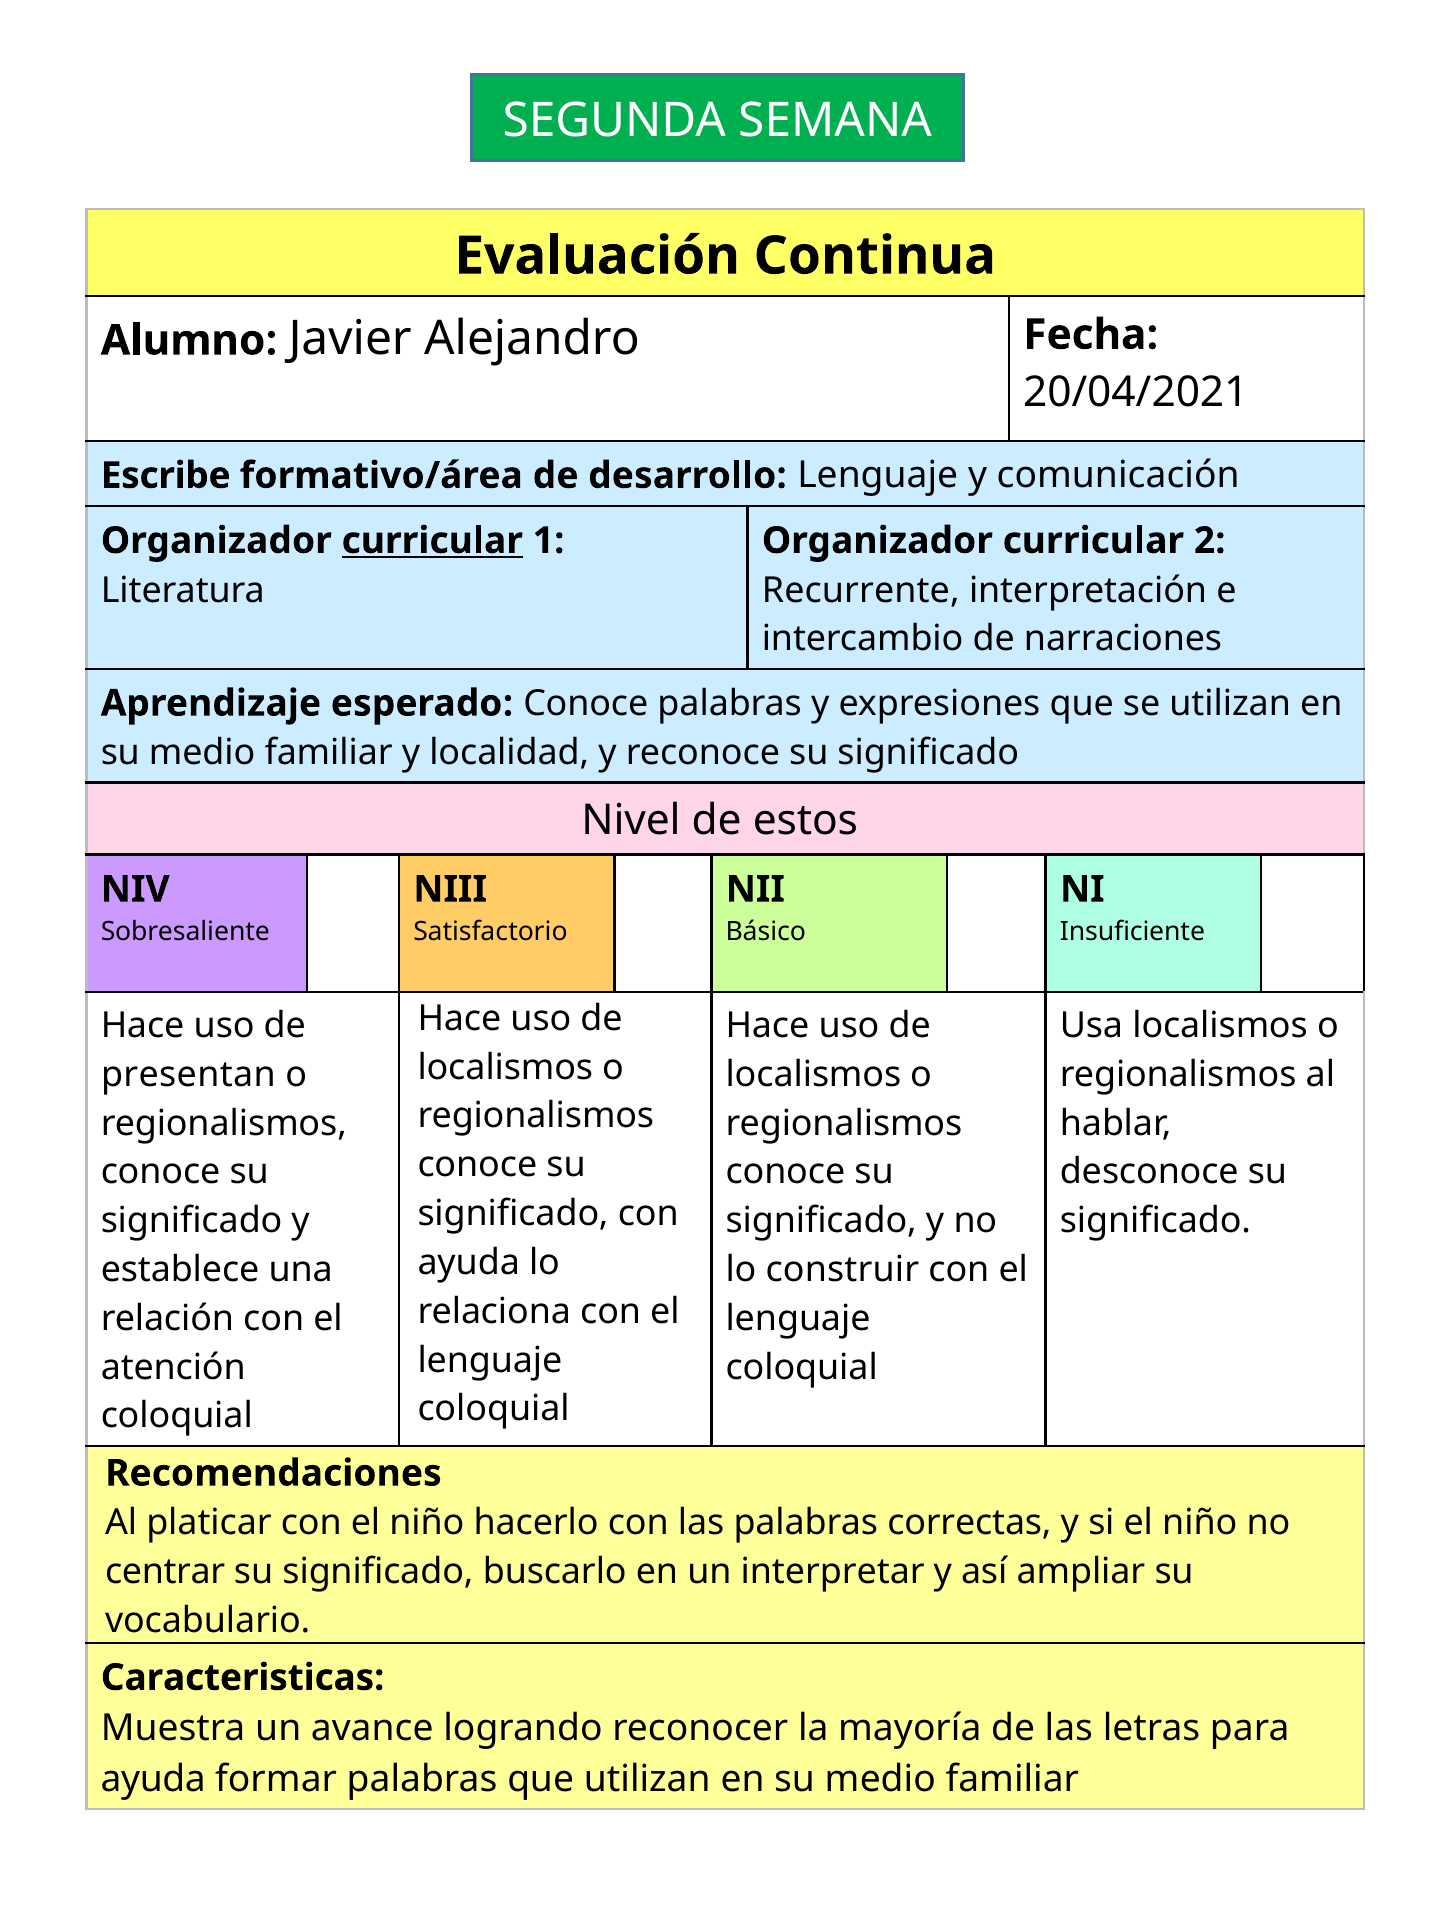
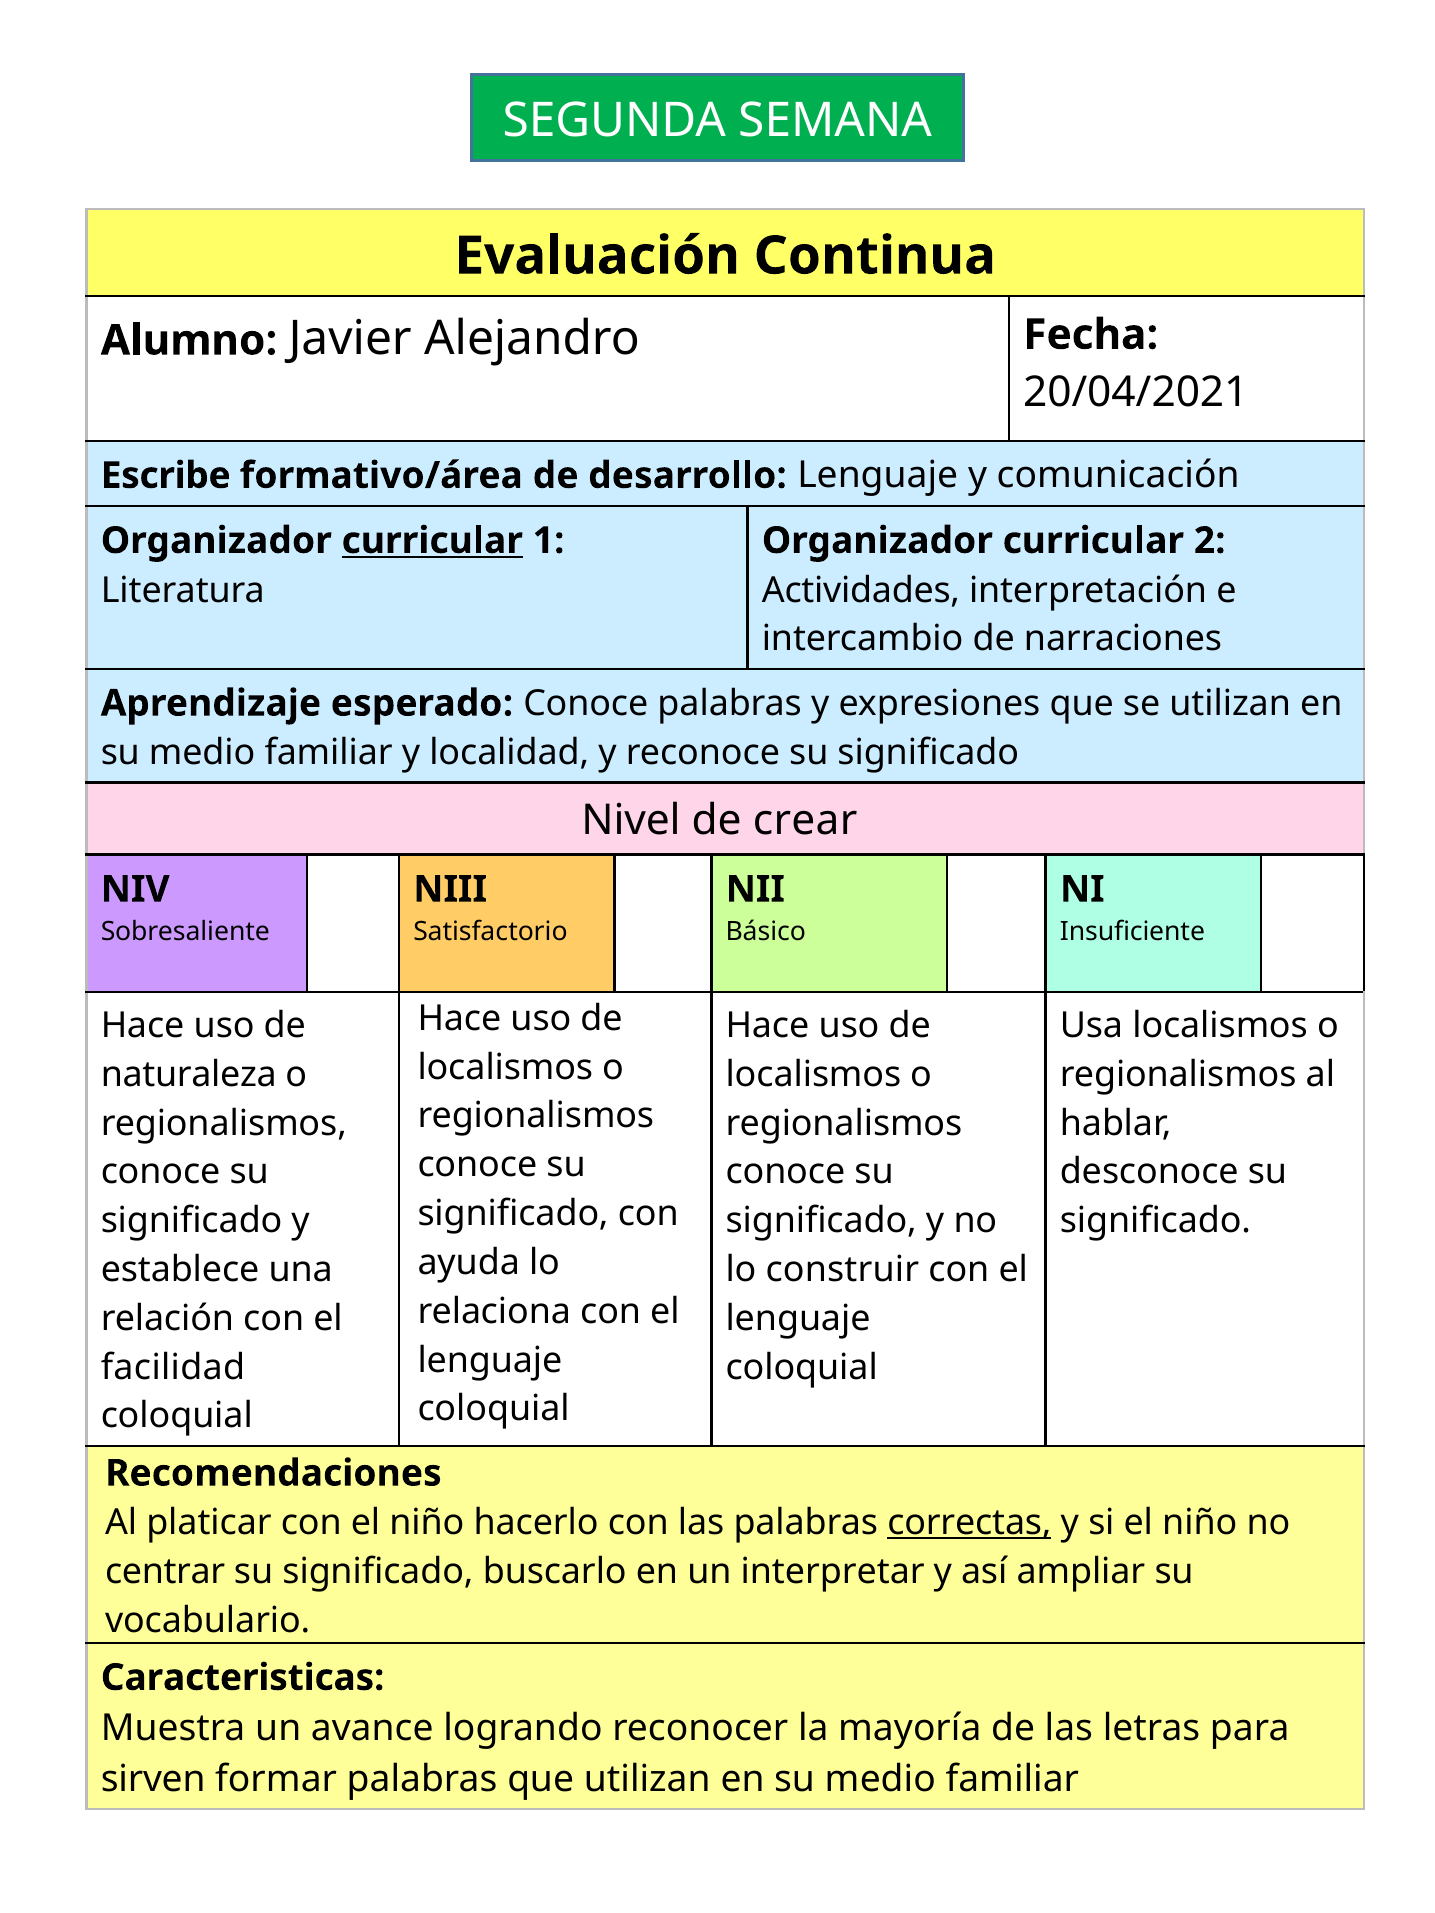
Recurrente: Recurrente -> Actividades
estos: estos -> crear
presentan: presentan -> naturaleza
atención: atención -> facilidad
correctas underline: none -> present
ayuda at (153, 1779): ayuda -> sirven
